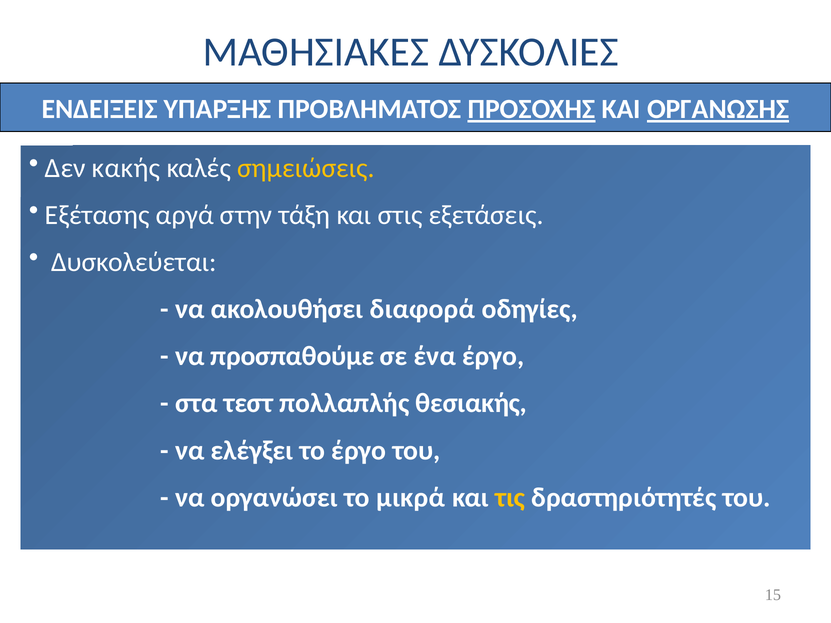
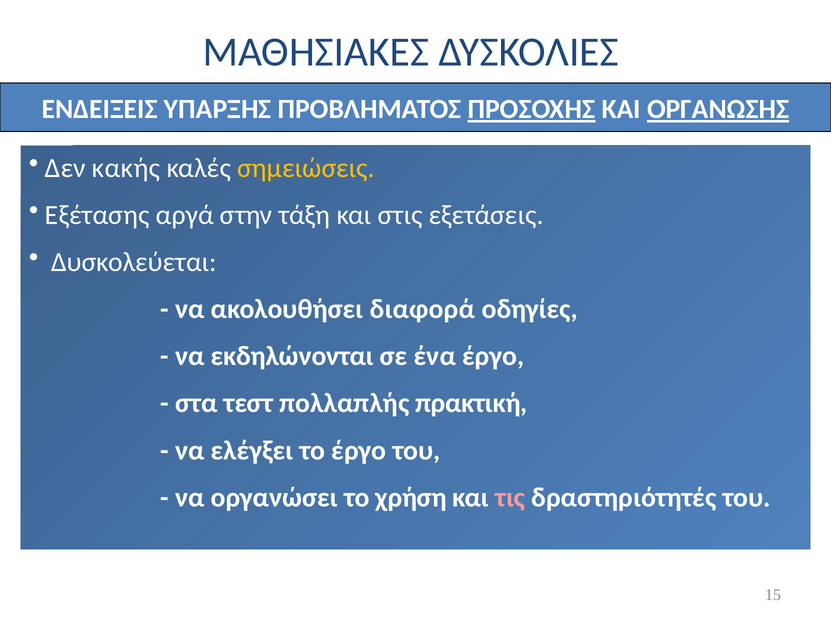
προσπαθούμε: προσπαθούμε -> εκδηλώνονται
θεσιακής: θεσιακής -> πρακτική
μικρά: μικρά -> χρήση
τις colour: yellow -> pink
